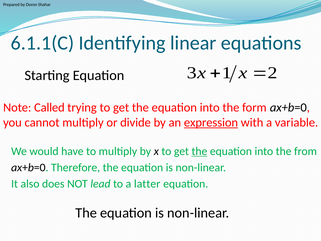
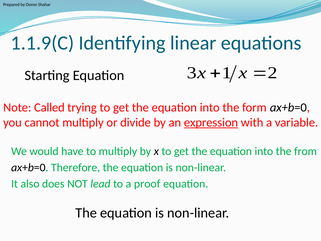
6.1.1(C: 6.1.1(C -> 1.1.9(C
the at (199, 151) underline: present -> none
latter: latter -> proof
